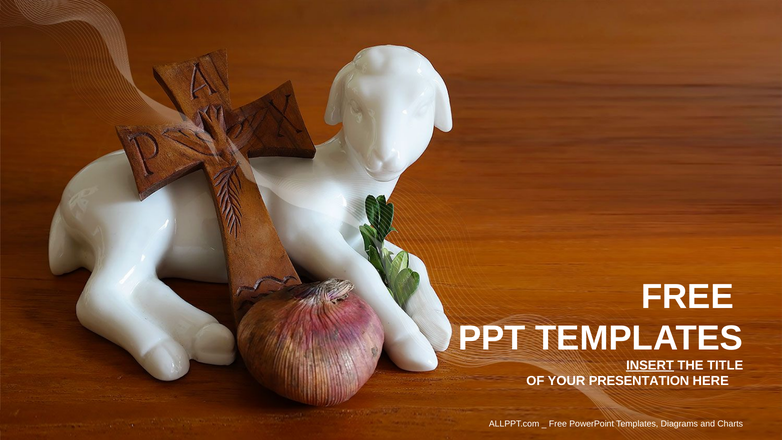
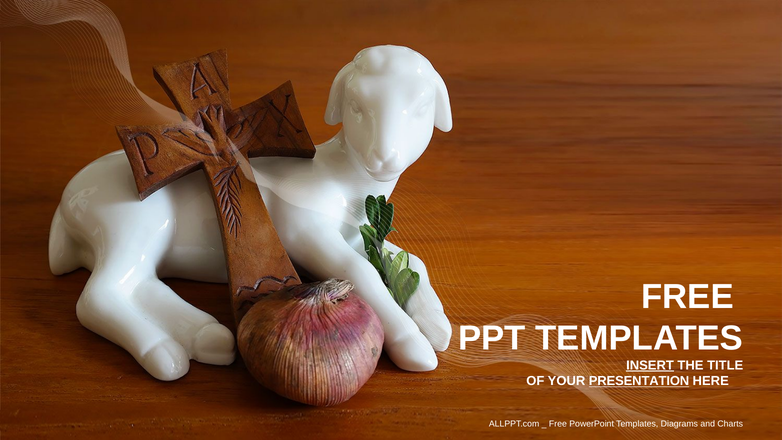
PRESENTATION underline: none -> present
